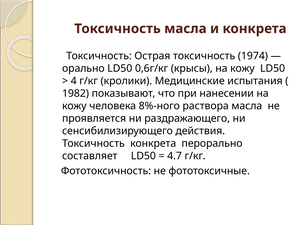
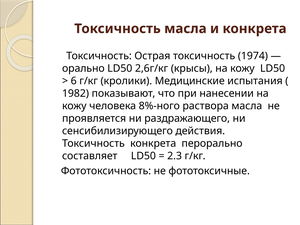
0,6г/кг: 0,6г/кг -> 2,6г/кг
4: 4 -> 6
4.7: 4.7 -> 2.3
